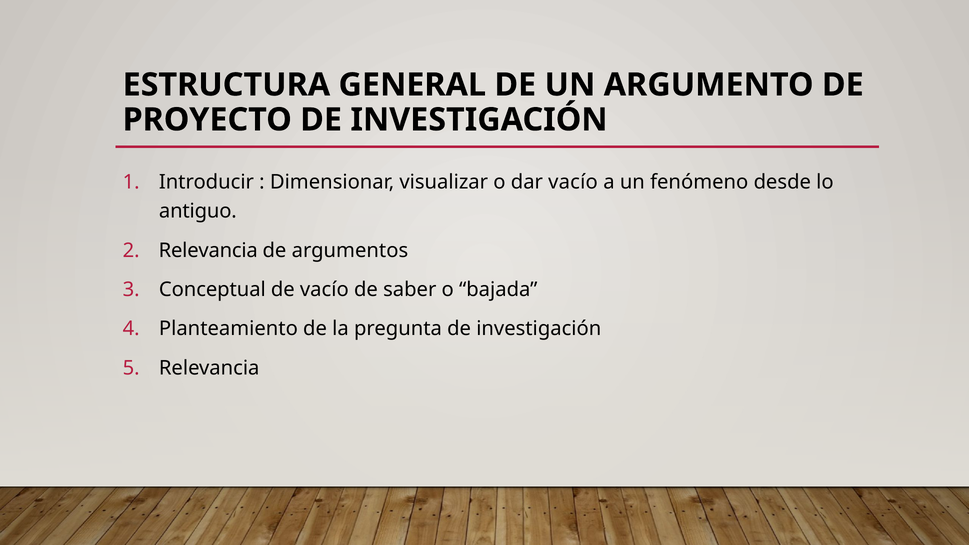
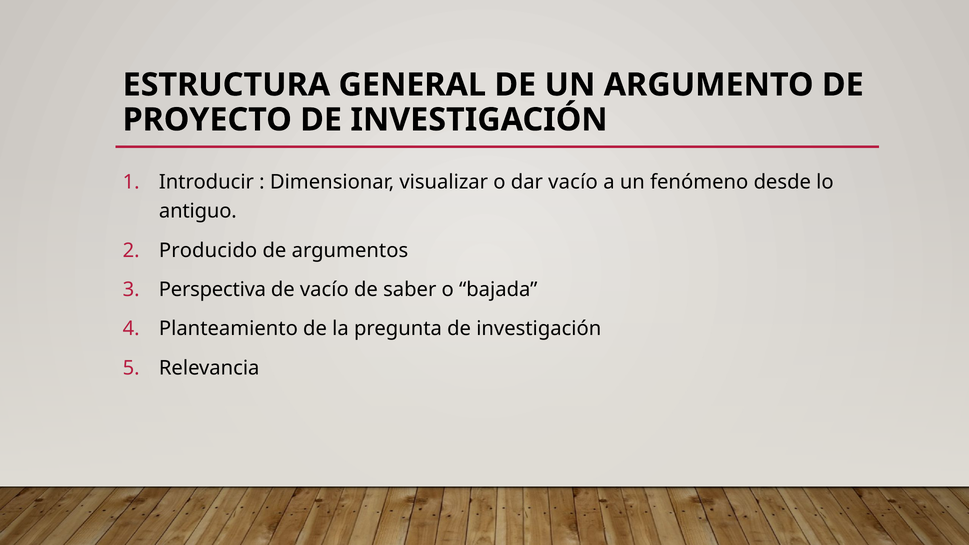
Relevancia at (208, 250): Relevancia -> Producido
Conceptual: Conceptual -> Perspectiva
